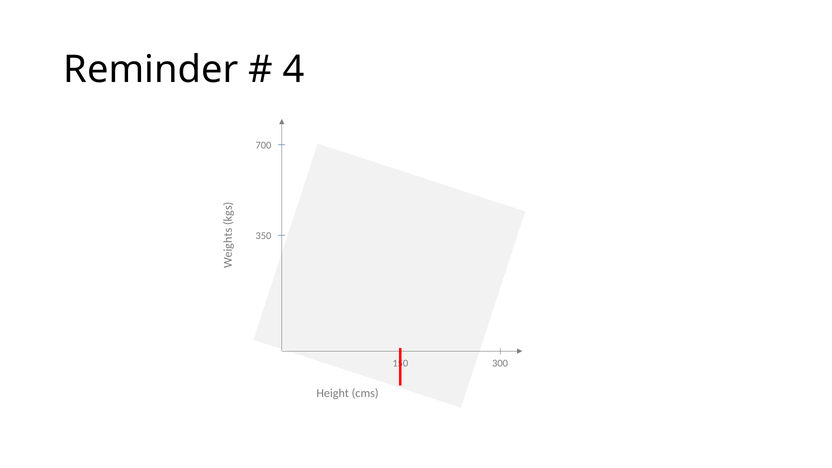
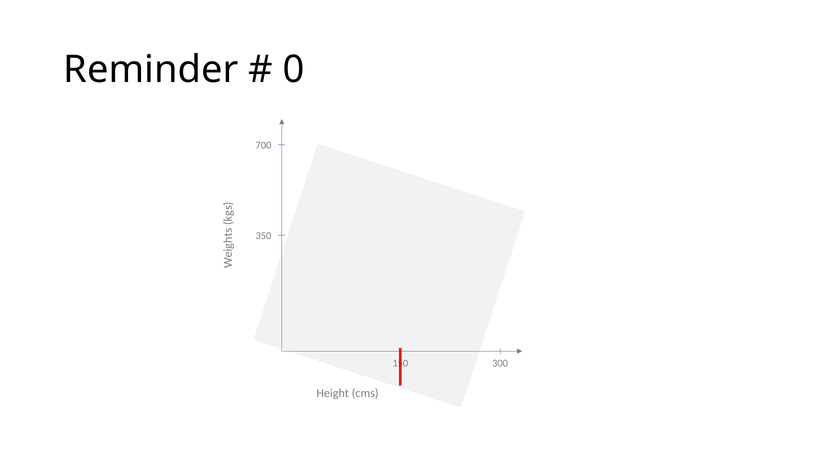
4: 4 -> 0
